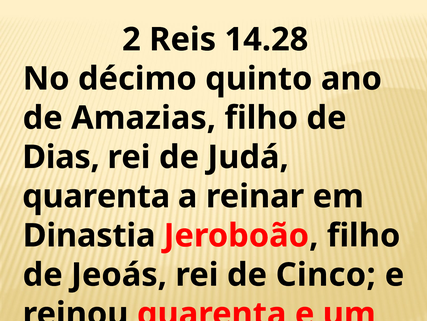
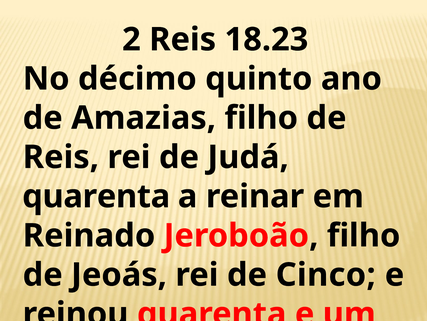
14.28: 14.28 -> 18.23
Dias at (61, 157): Dias -> Reis
Dinastia: Dinastia -> Reinado
